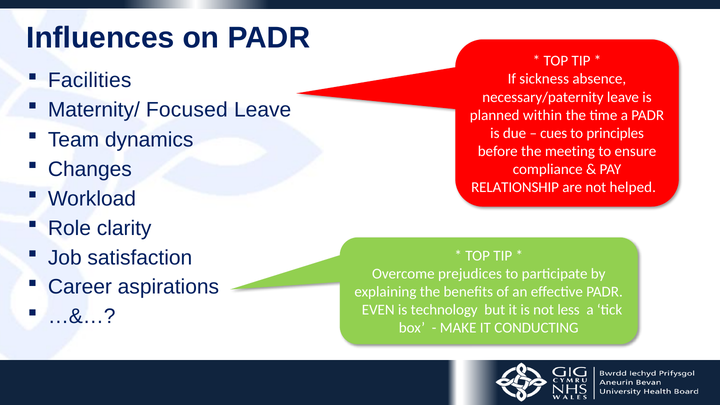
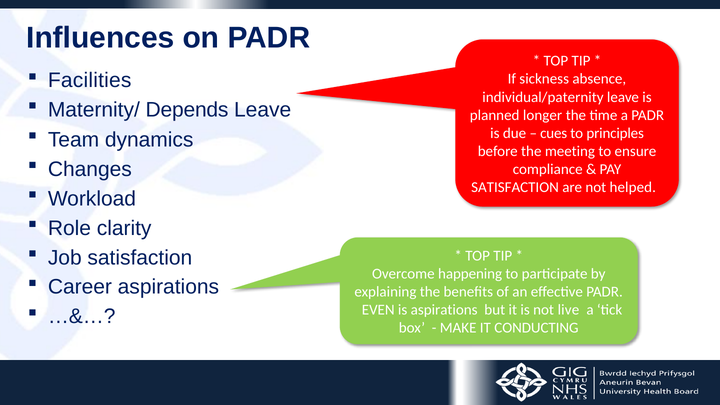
necessary/paternity: necessary/paternity -> individual/paternity
Focused: Focused -> Depends
within: within -> longer
RELATIONSHIP at (515, 187): RELATIONSHIP -> SATISFACTION
prejudices: prejudices -> happening
is technology: technology -> aspirations
less: less -> live
